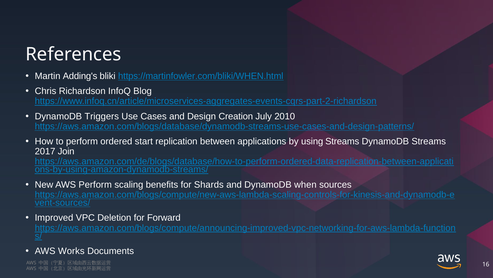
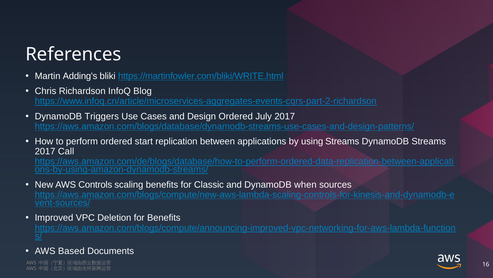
https://martinfowler.com/bliki/WHEN.html: https://martinfowler.com/bliki/WHEN.html -> https://martinfowler.com/bliki/WRITE.html
Design Creation: Creation -> Ordered
July 2010: 2010 -> 2017
Join: Join -> Call
AWS Perform: Perform -> Controls
Shards: Shards -> Classic
for Forward: Forward -> Benefits
Works: Works -> Based
